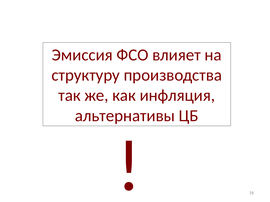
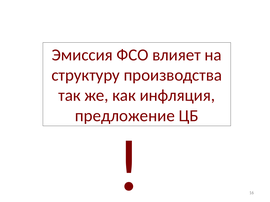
альтернативы: альтернативы -> предложение
